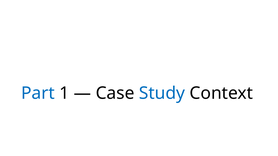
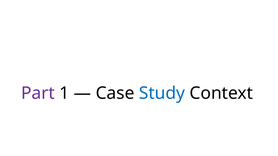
Part colour: blue -> purple
